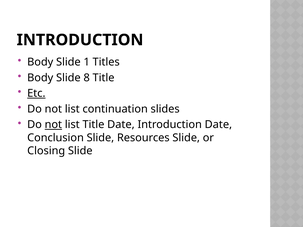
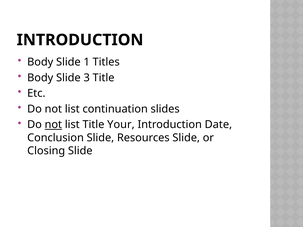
8: 8 -> 3
Etc underline: present -> none
Title Date: Date -> Your
